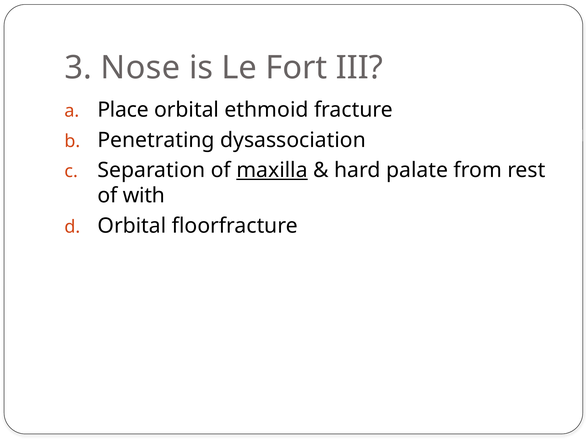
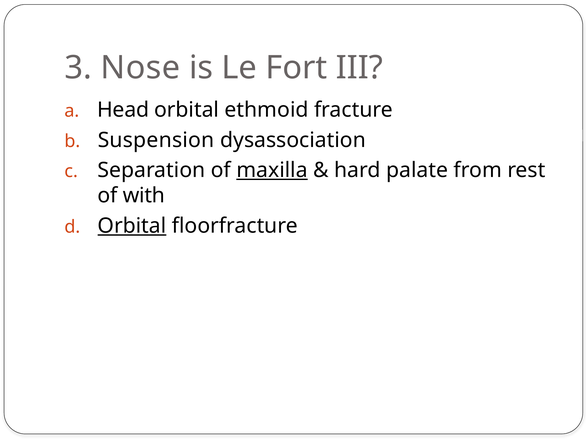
Place: Place -> Head
Penetrating: Penetrating -> Suspension
Orbital at (132, 226) underline: none -> present
